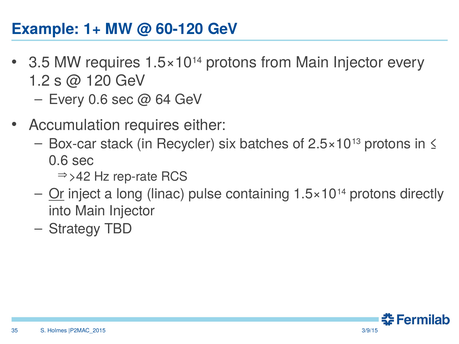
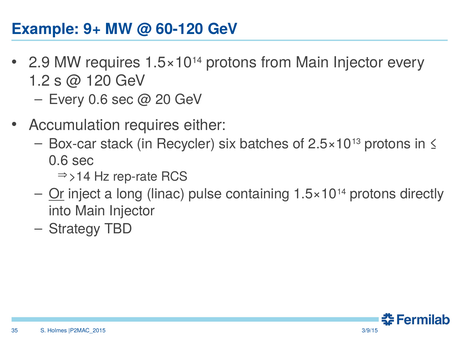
1+: 1+ -> 9+
3.5: 3.5 -> 2.9
64: 64 -> 20
>42: >42 -> >14
